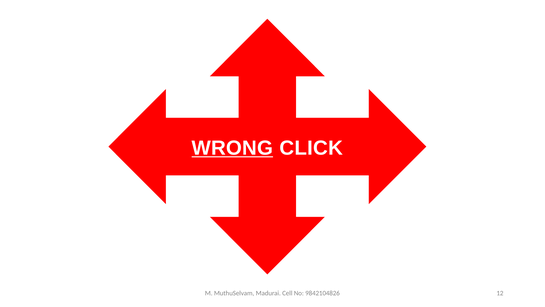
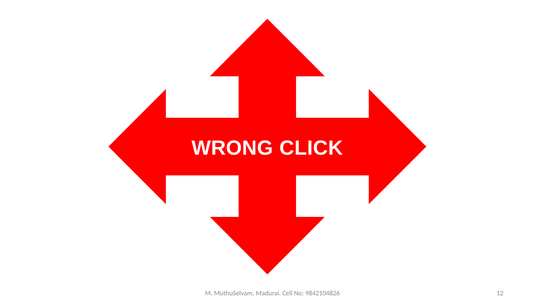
WRONG underline: present -> none
